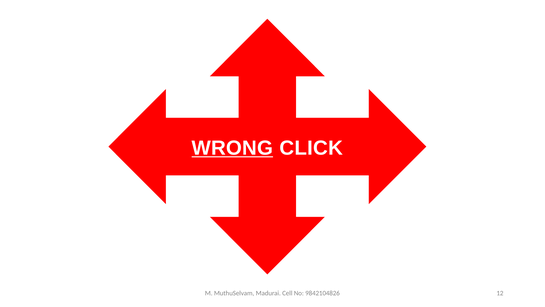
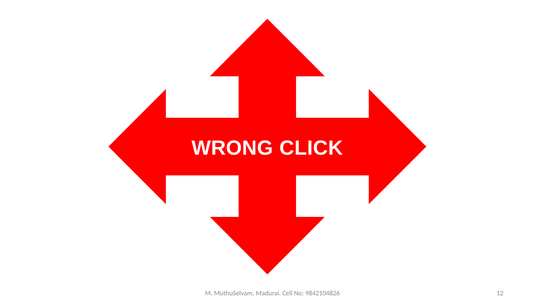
WRONG underline: present -> none
